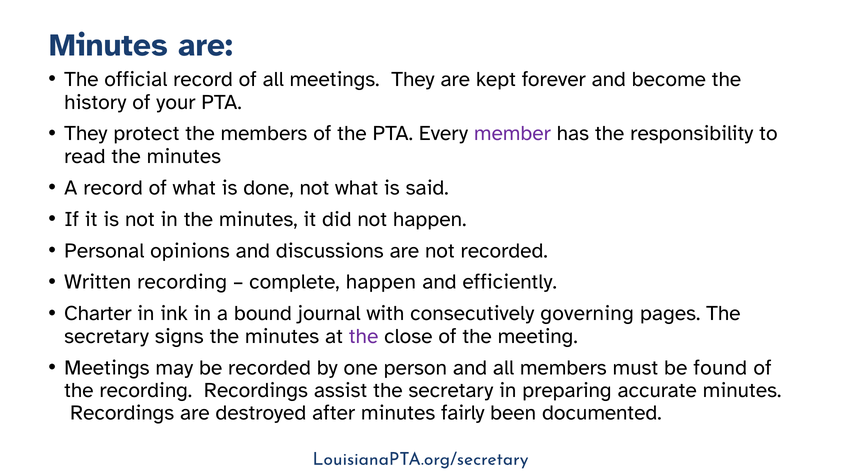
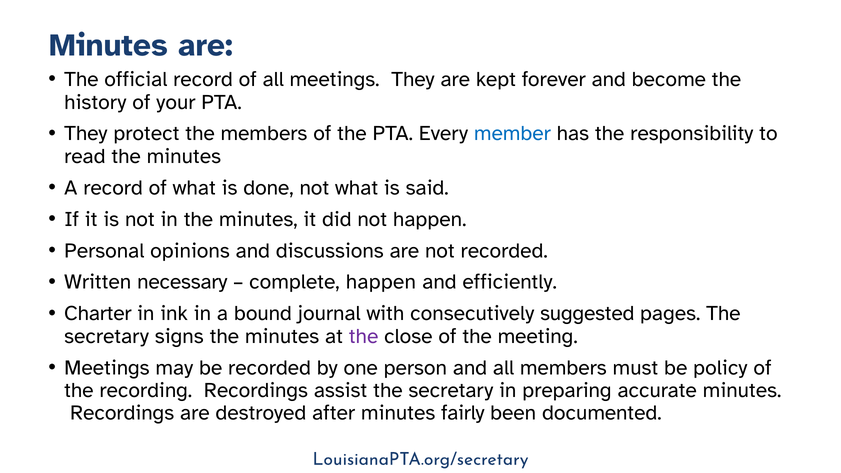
member colour: purple -> blue
Written recording: recording -> necessary
governing: governing -> suggested
found: found -> policy
